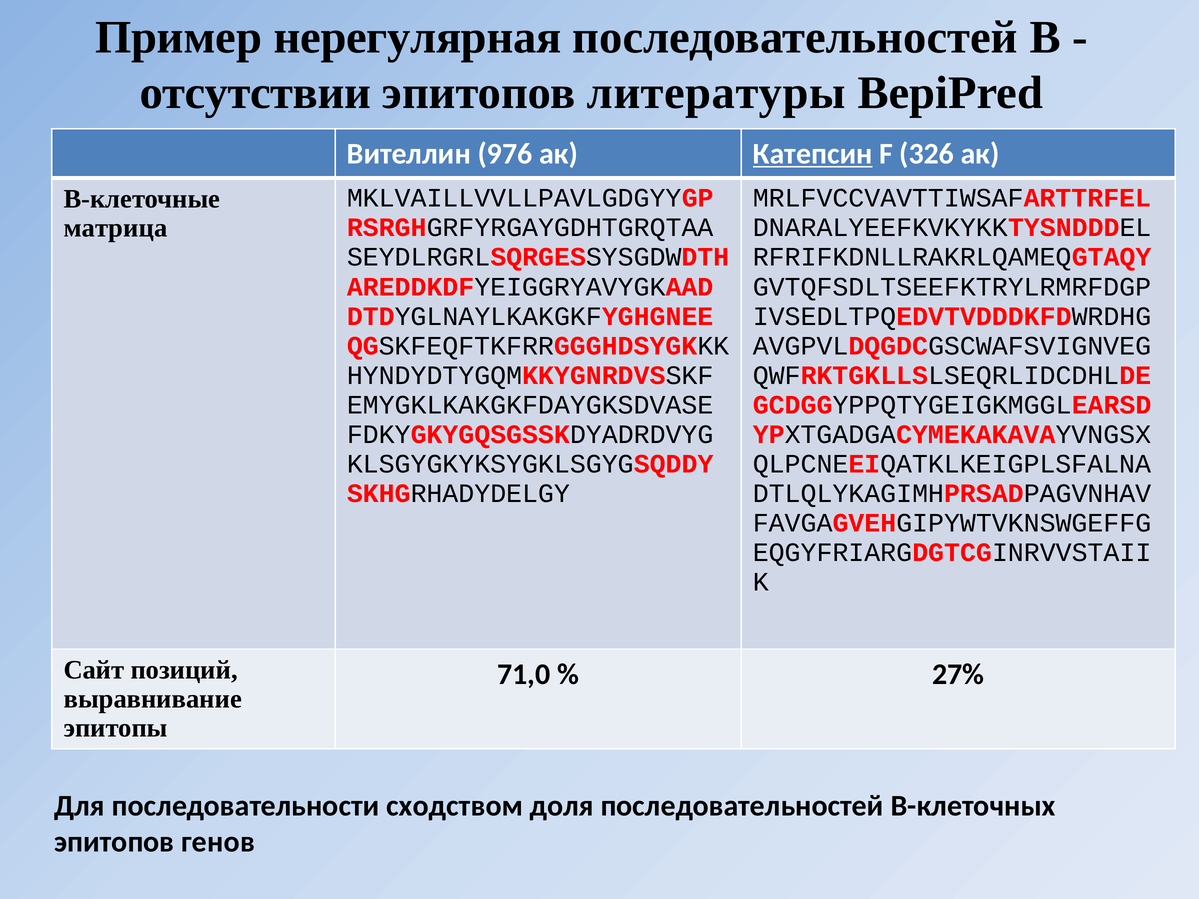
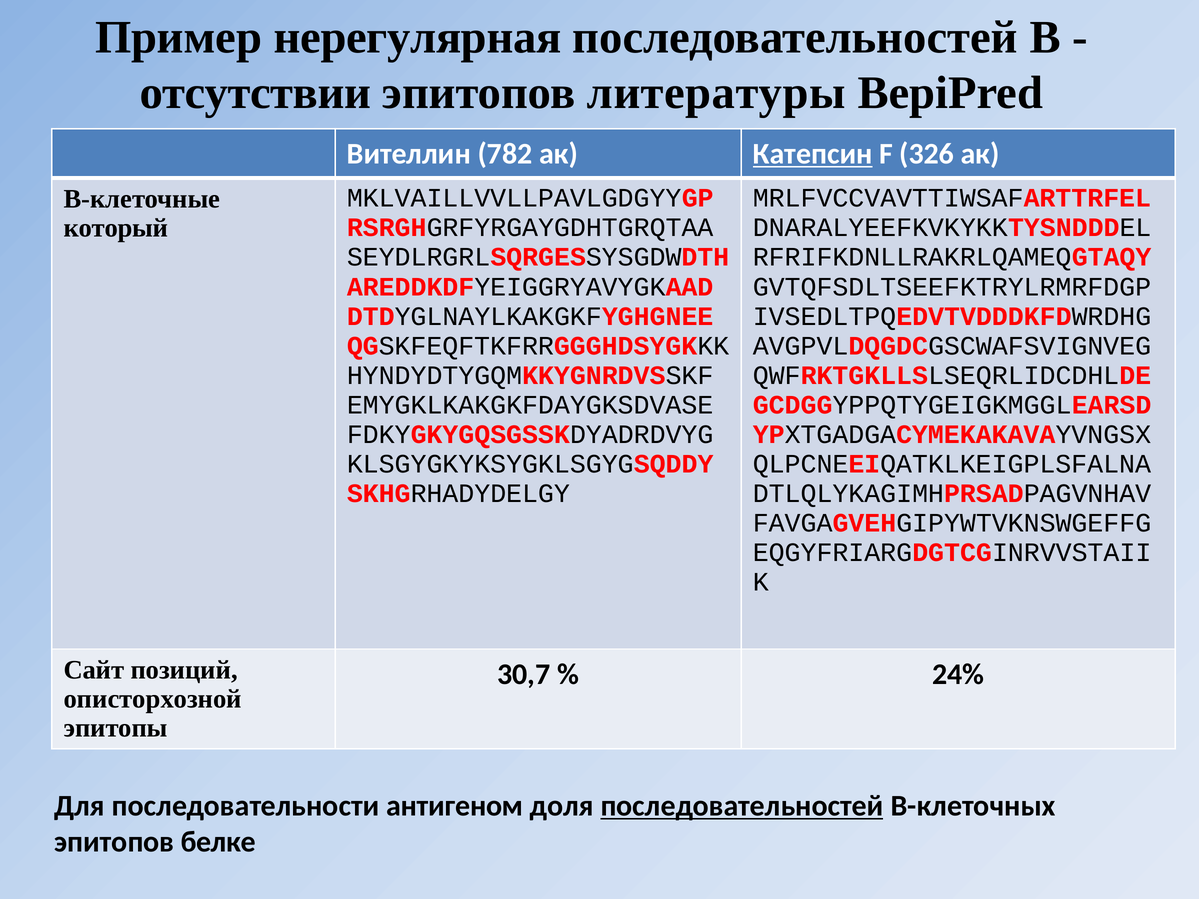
976: 976 -> 782
матрица: матрица -> который
71,0: 71,0 -> 30,7
27%: 27% -> 24%
выравнивание: выравнивание -> описторхозной
сходством: сходством -> антигеном
последовательностей at (742, 806) underline: none -> present
генов: генов -> белке
